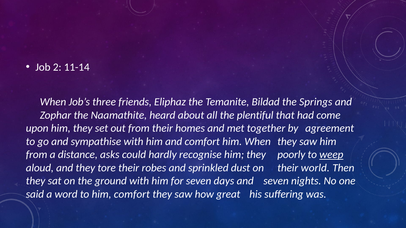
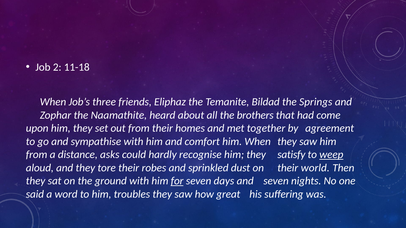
11-14: 11-14 -> 11-18
plentiful: plentiful -> brothers
poorly: poorly -> satisfy
for underline: none -> present
him comfort: comfort -> troubles
